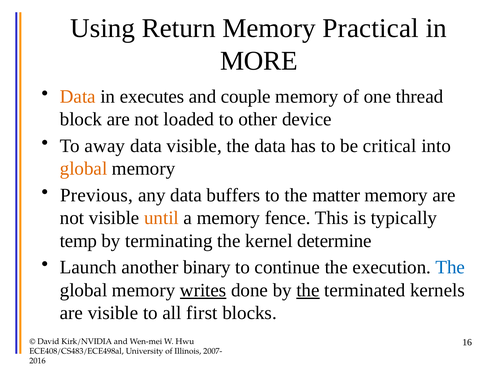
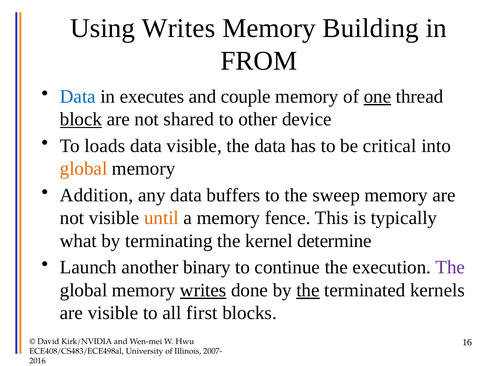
Using Return: Return -> Writes
Practical: Practical -> Building
MORE: MORE -> FROM
Data at (78, 97) colour: orange -> blue
one underline: none -> present
block underline: none -> present
loaded: loaded -> shared
away: away -> loads
Previous: Previous -> Addition
matter: matter -> sweep
temp: temp -> what
The at (450, 268) colour: blue -> purple
